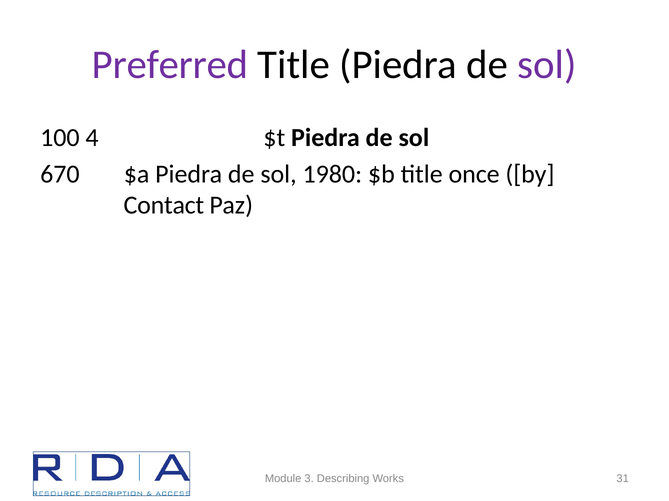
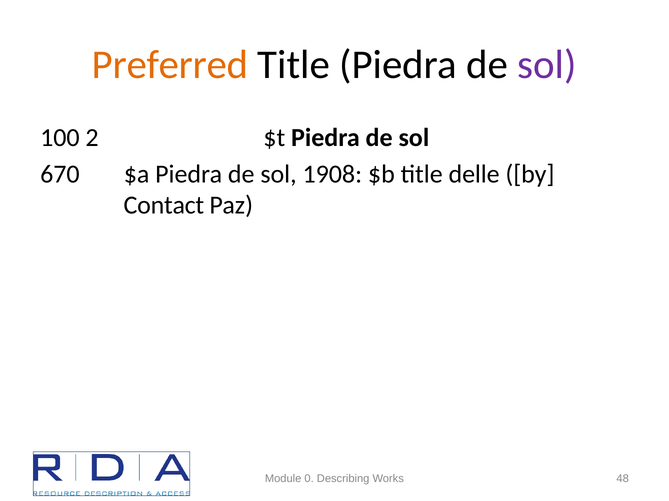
Preferred colour: purple -> orange
4: 4 -> 2
1980: 1980 -> 1908
once: once -> delle
3: 3 -> 0
31: 31 -> 48
